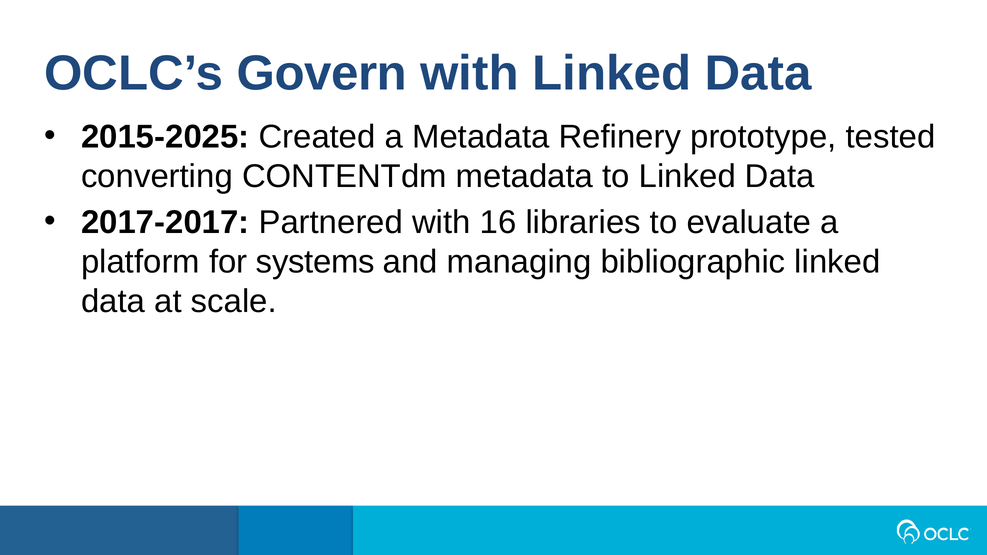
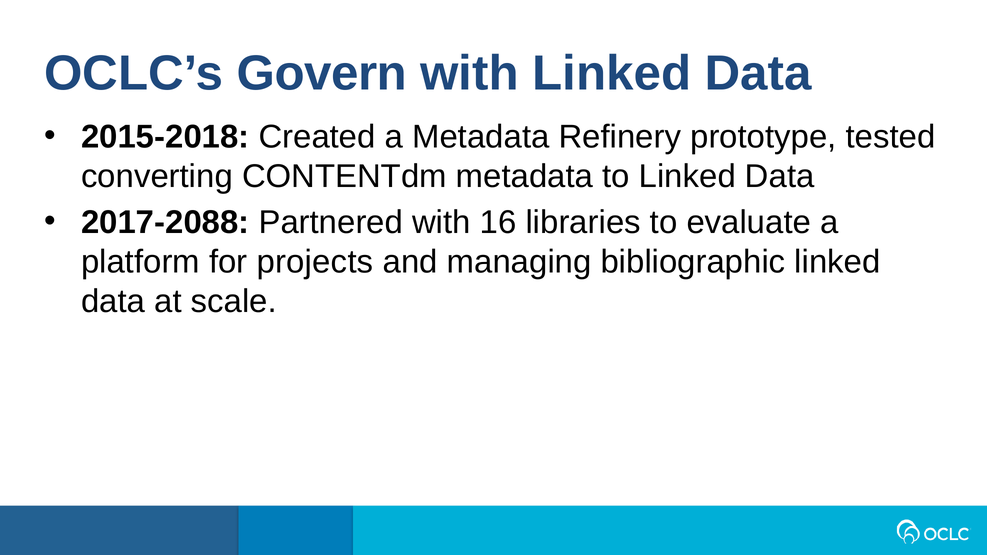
2015-2025: 2015-2025 -> 2015-2018
2017-2017: 2017-2017 -> 2017-2088
systems: systems -> projects
